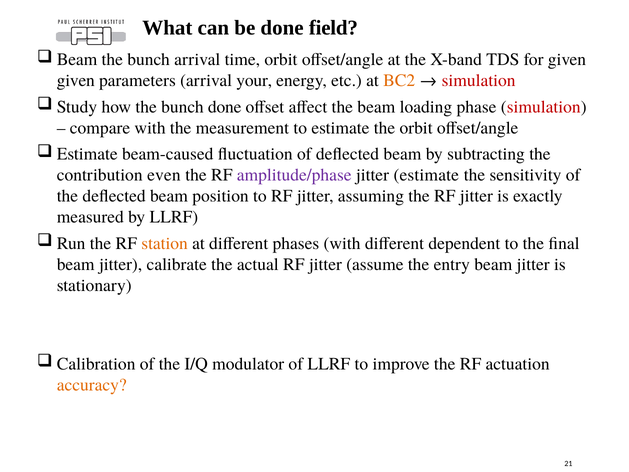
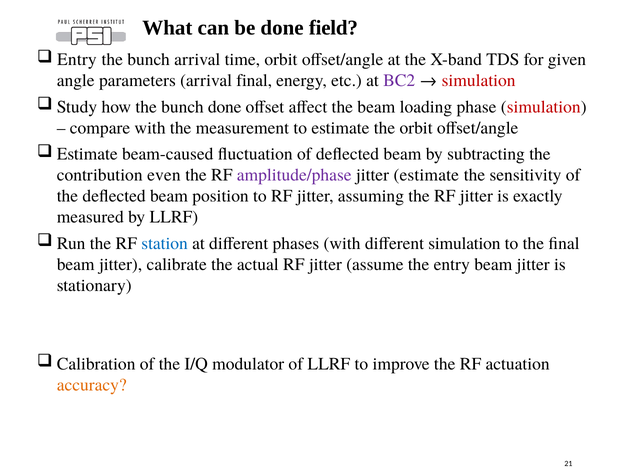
Beam at (77, 60): Beam -> Entry
given at (76, 81): given -> angle
arrival your: your -> final
BC2 colour: orange -> purple
station colour: orange -> blue
different dependent: dependent -> simulation
